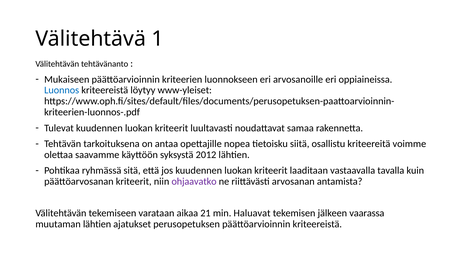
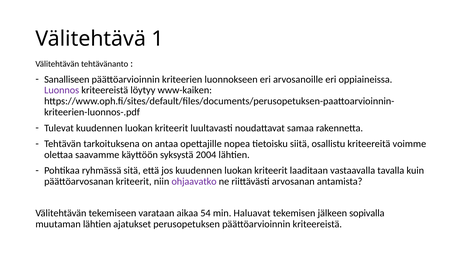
Mukaiseen: Mukaiseen -> Sanalliseen
Luonnos colour: blue -> purple
www-yleiset: www-yleiset -> www-kaiken
2012: 2012 -> 2004
21: 21 -> 54
vaarassa: vaarassa -> sopivalla
